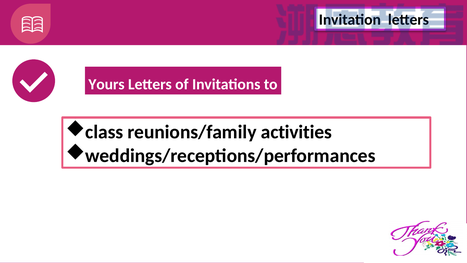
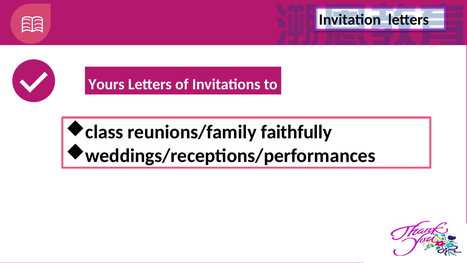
activities: activities -> faithfully
